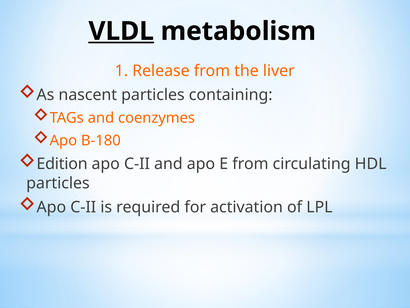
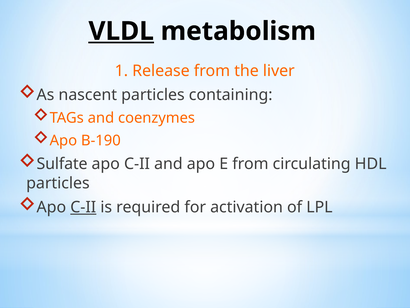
B-180: B-180 -> B-190
Edition: Edition -> Sulfate
C-II at (83, 207) underline: none -> present
